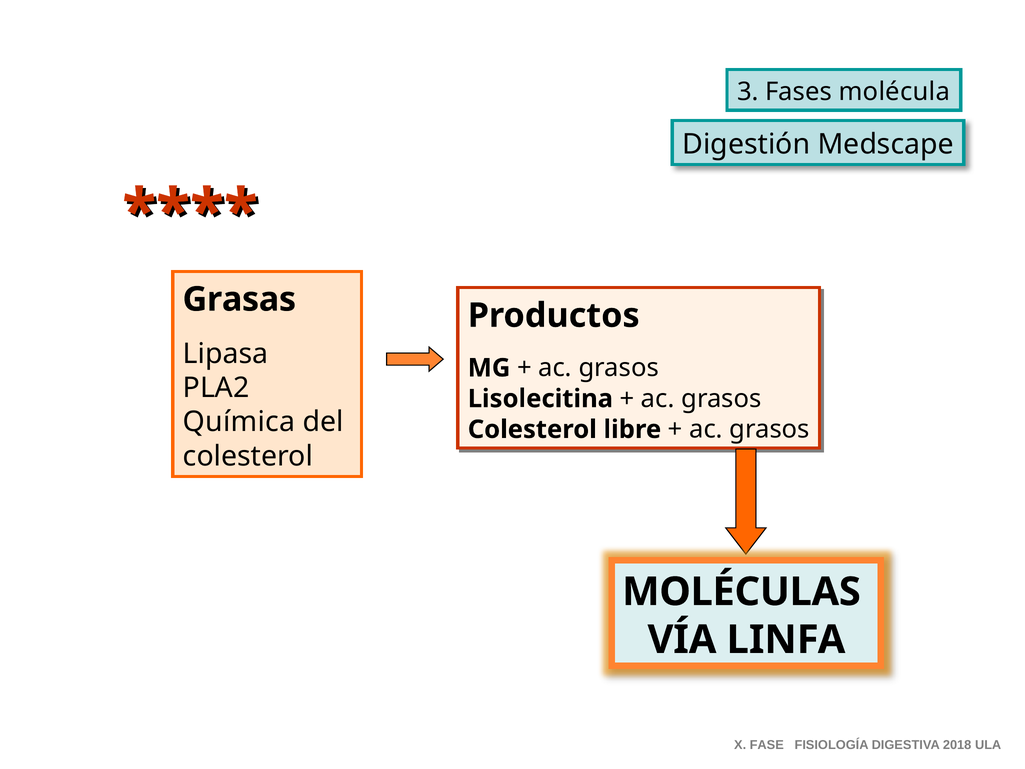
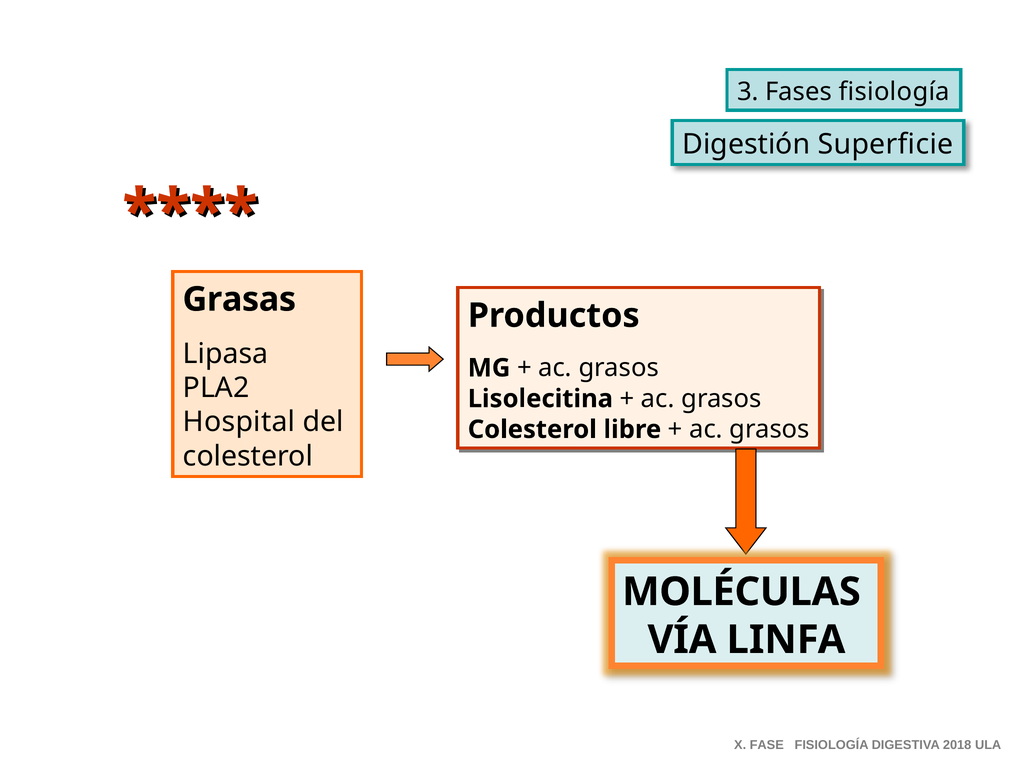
Fases molécula: molécula -> fisiología
Medscape: Medscape -> Superficie
Química: Química -> Hospital
